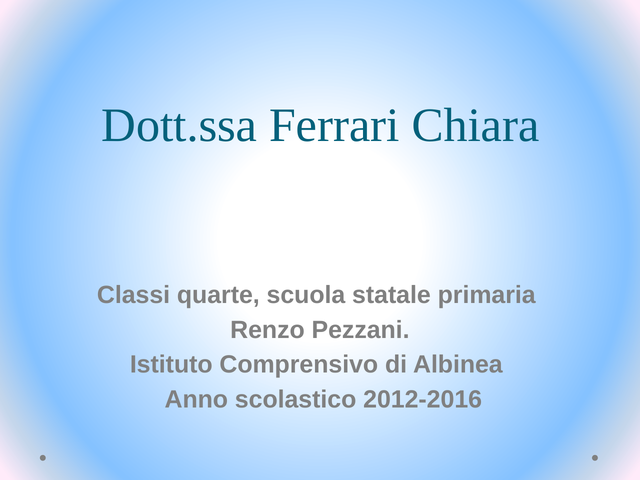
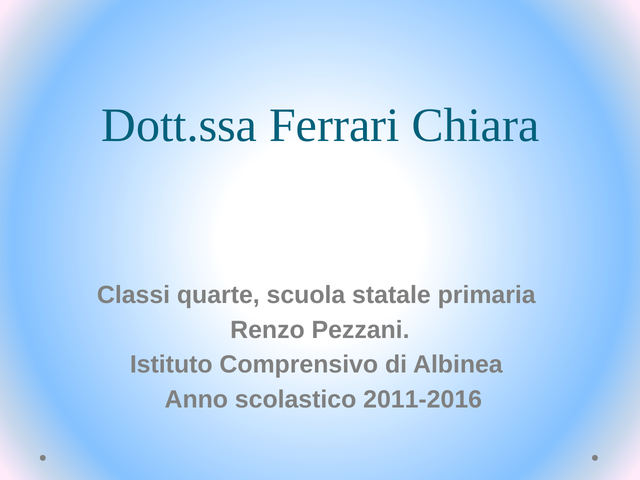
2012-2016: 2012-2016 -> 2011-2016
